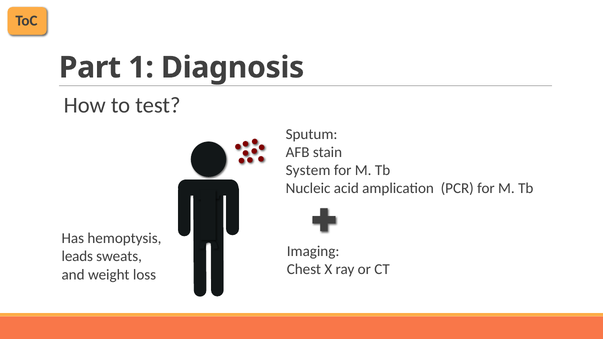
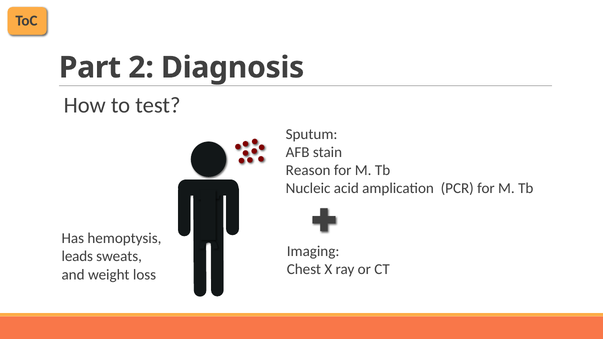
1: 1 -> 2
System: System -> Reason
